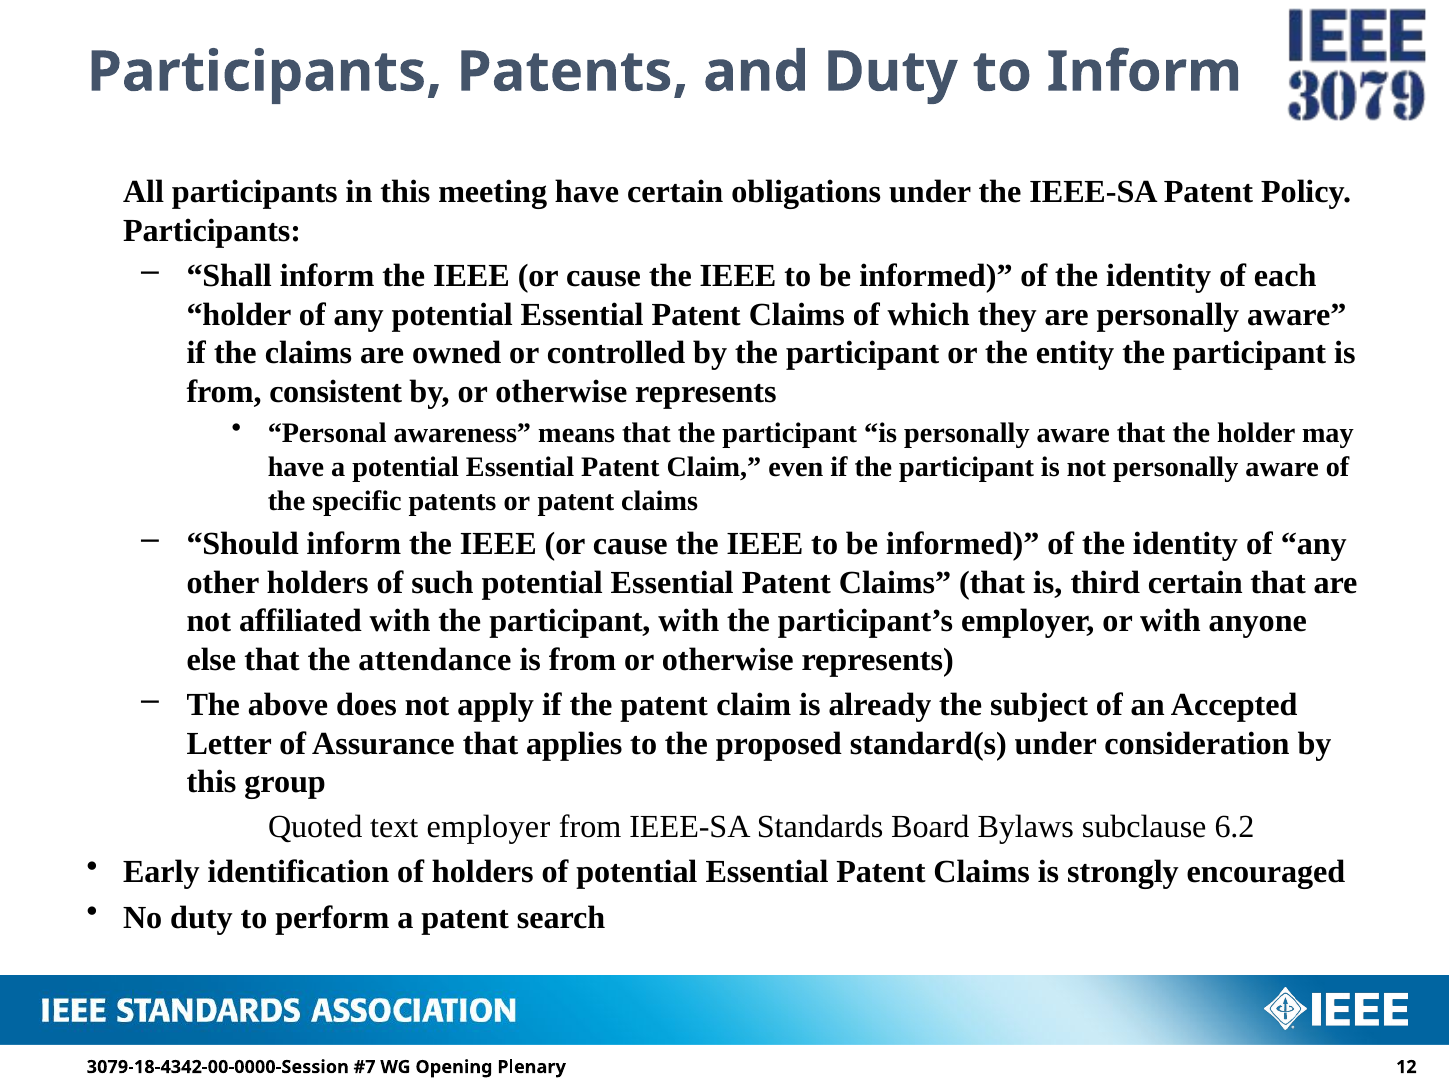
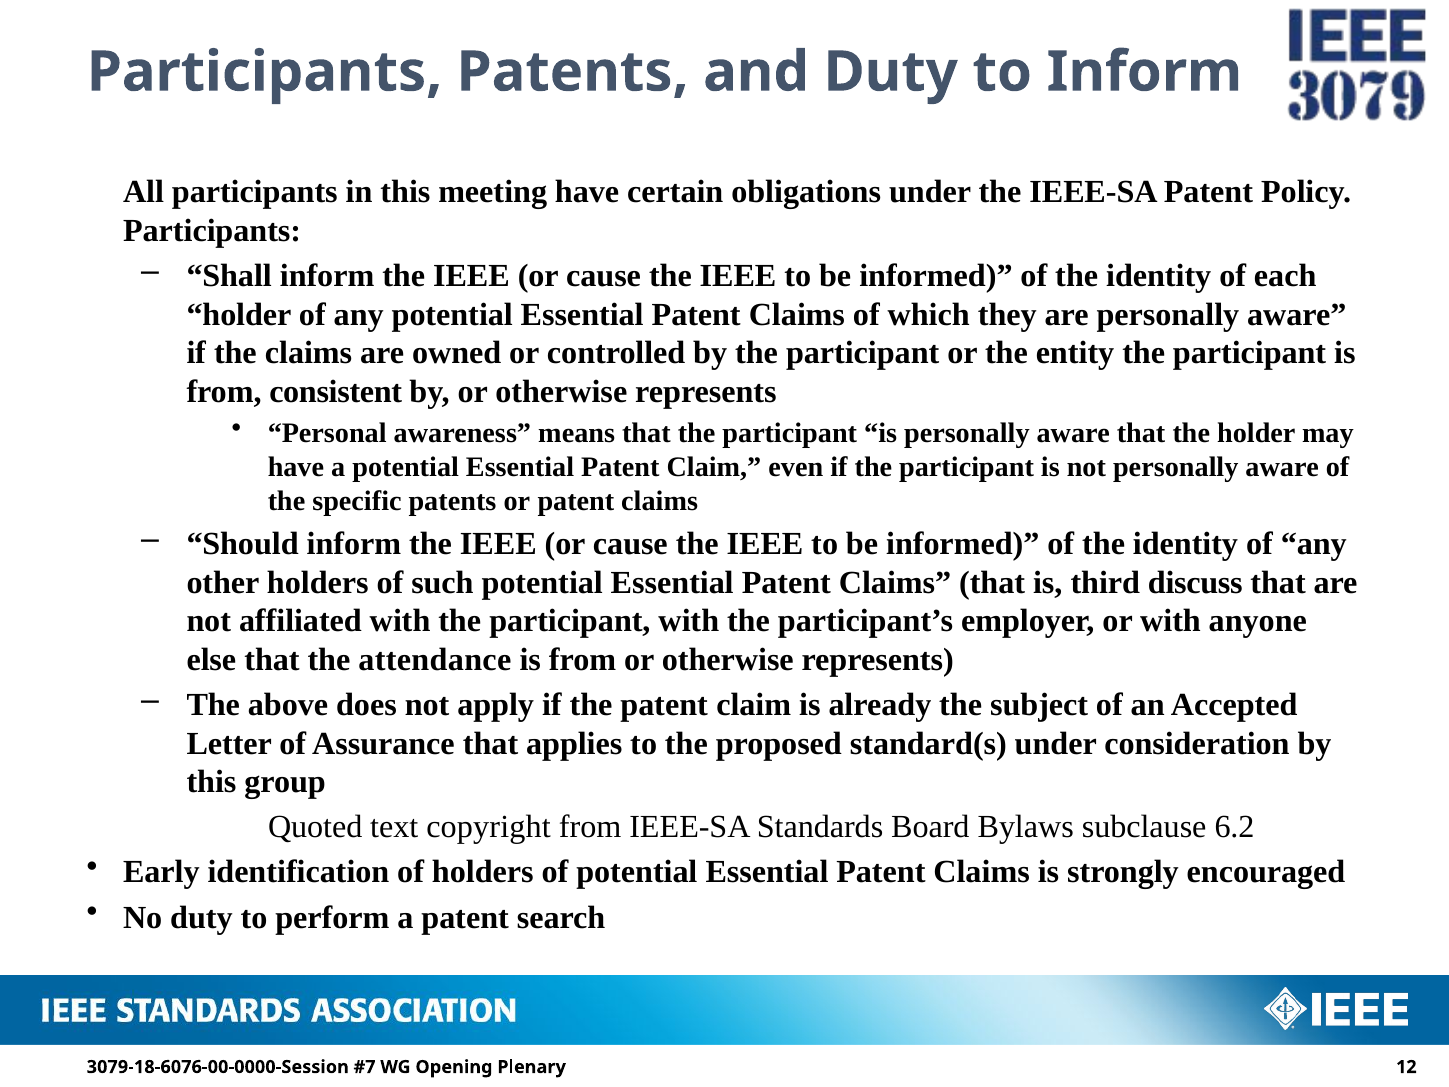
third certain: certain -> discuss
text employer: employer -> copyright
3079-18-4342-00-0000-Session: 3079-18-4342-00-0000-Session -> 3079-18-6076-00-0000-Session
